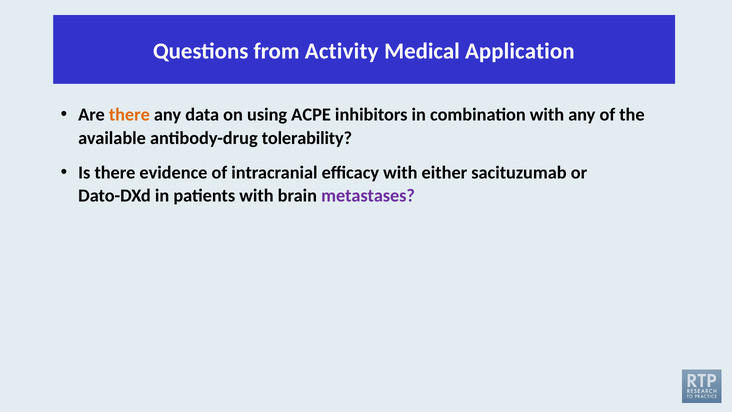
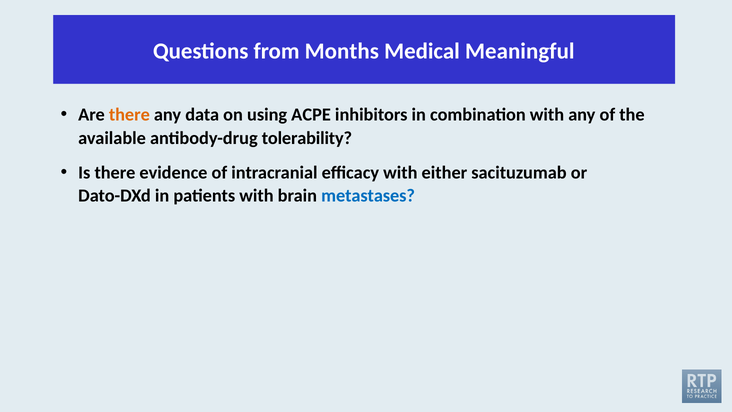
Activity: Activity -> Months
Application: Application -> Meaningful
metastases colour: purple -> blue
